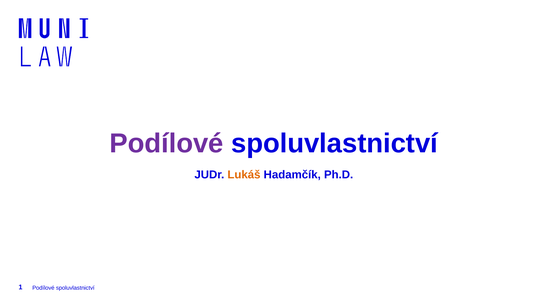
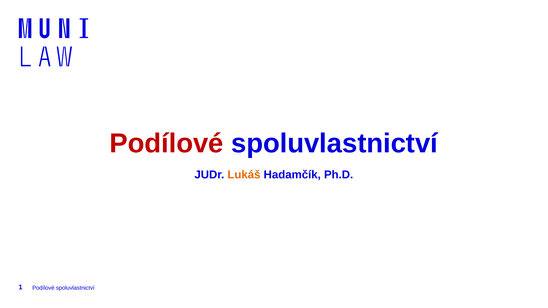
Podílové at (167, 143) colour: purple -> red
